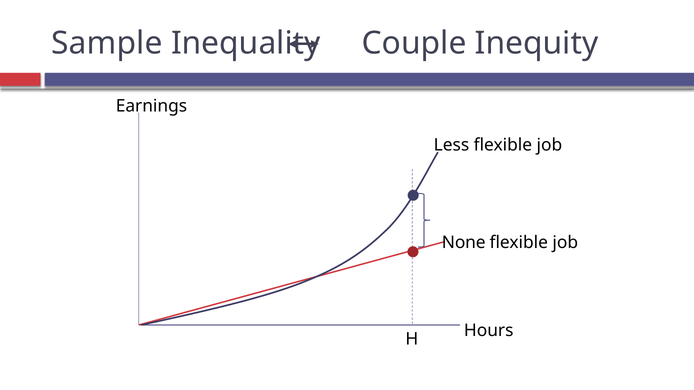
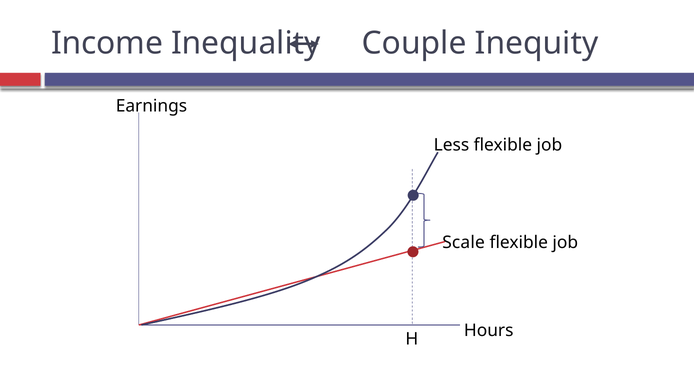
Sample: Sample -> Income
None: None -> Scale
